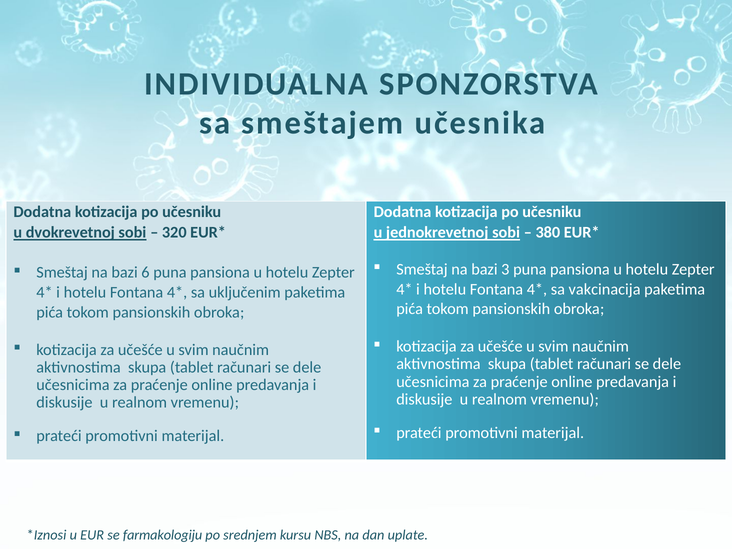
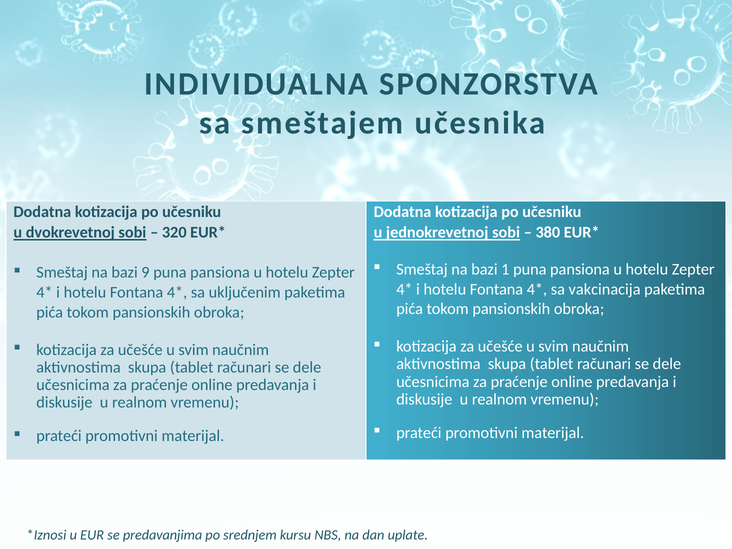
3: 3 -> 1
6: 6 -> 9
farmakologiju: farmakologiju -> predavanjima
